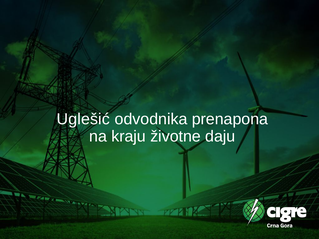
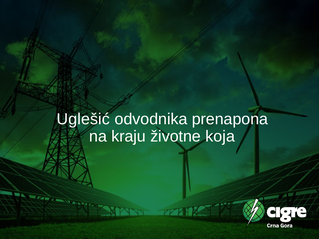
daju: daju -> koja
